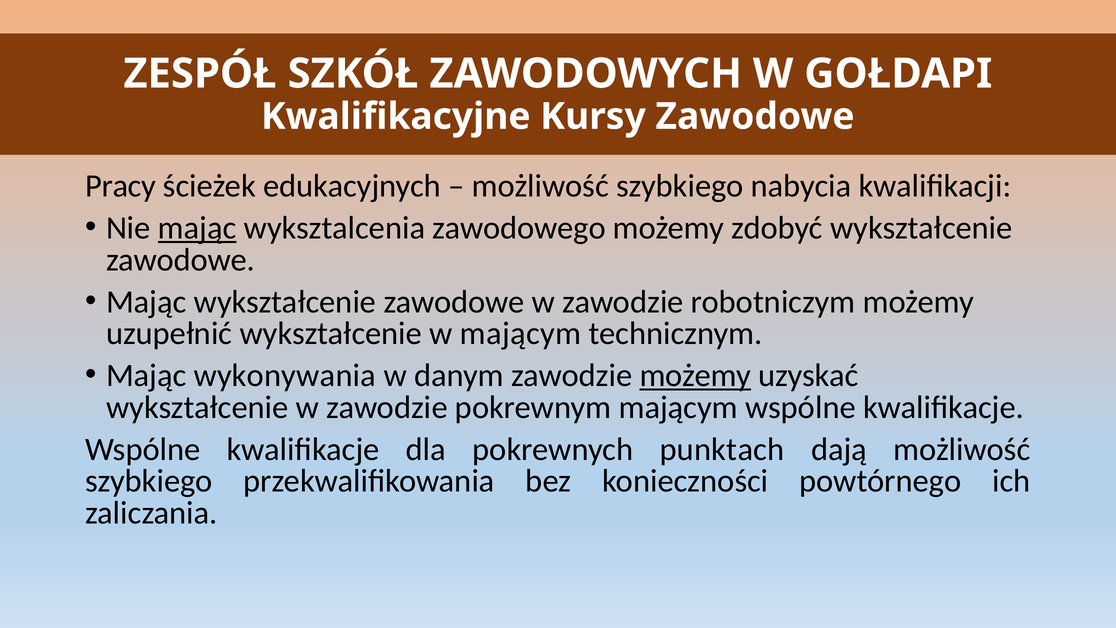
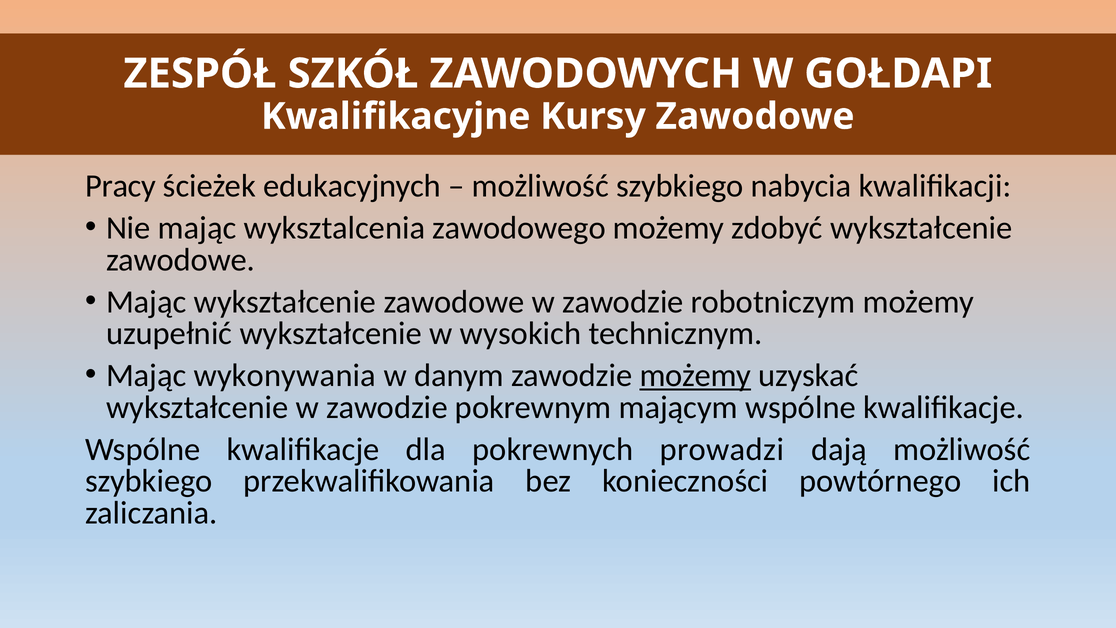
mając at (197, 228) underline: present -> none
w mającym: mającym -> wysokich
punktach: punktach -> prowadzi
